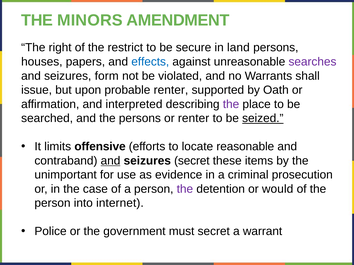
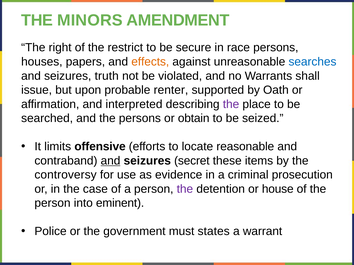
land: land -> race
effects colour: blue -> orange
searches colour: purple -> blue
form: form -> truth
or renter: renter -> obtain
seized underline: present -> none
unimportant: unimportant -> controversy
would: would -> house
internet: internet -> eminent
must secret: secret -> states
